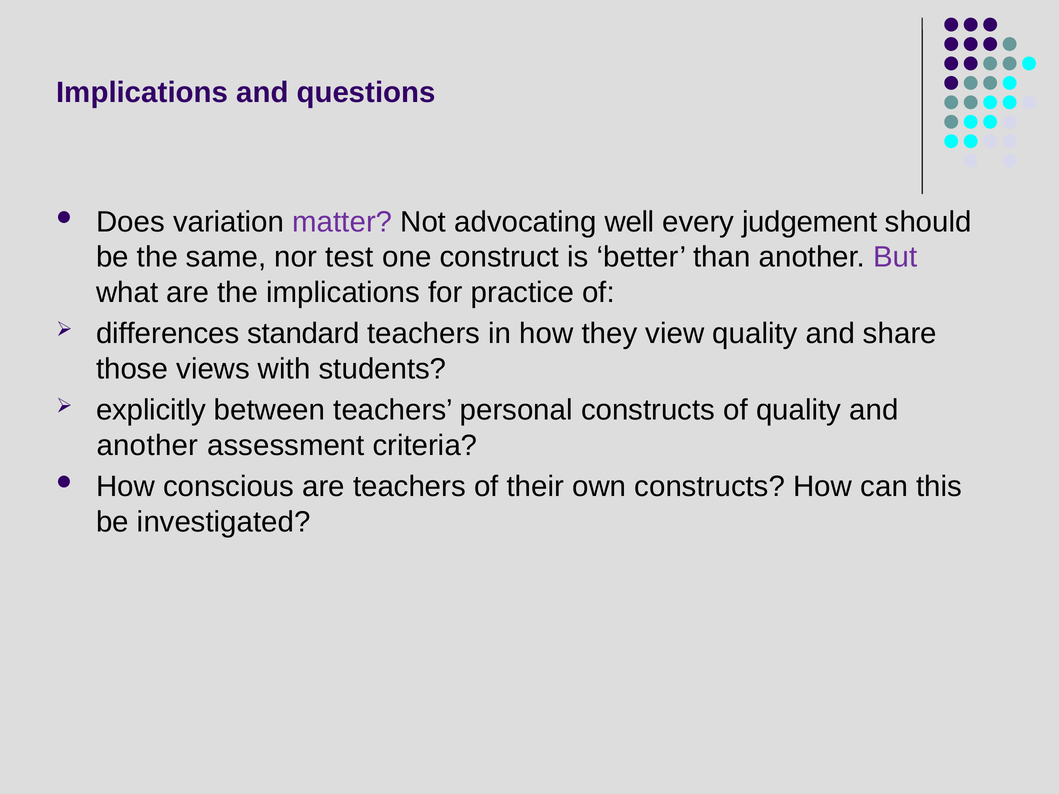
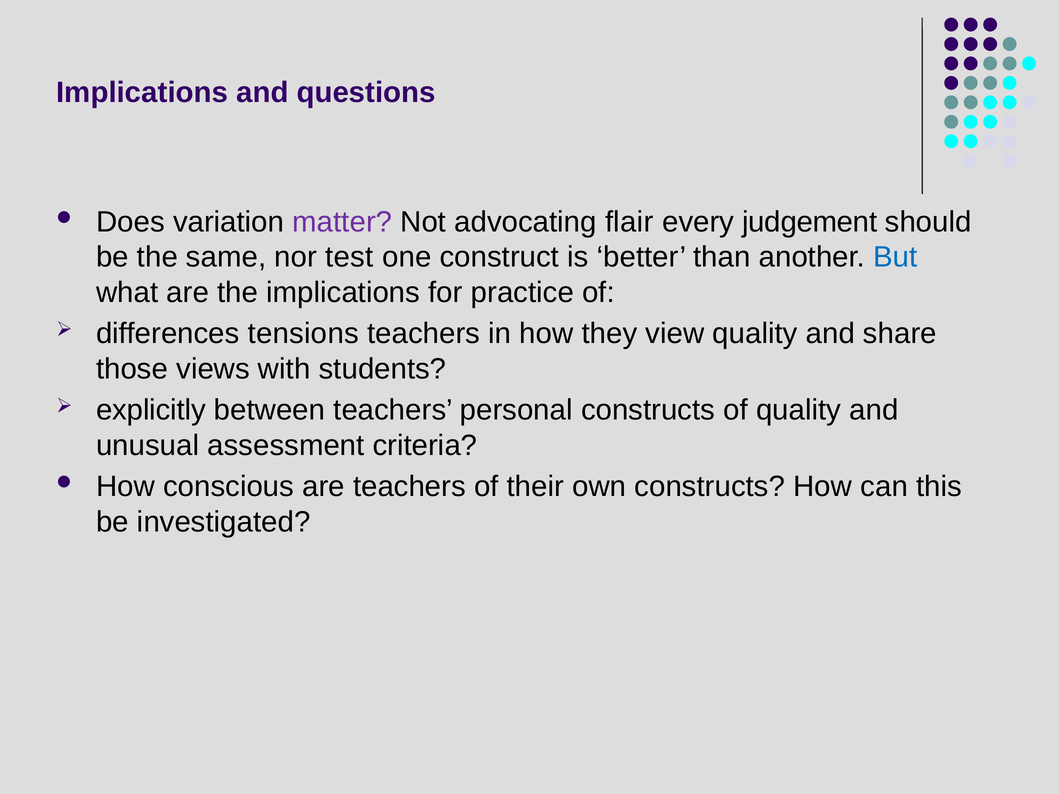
well: well -> flair
But colour: purple -> blue
standard: standard -> tensions
another at (147, 446): another -> unusual
